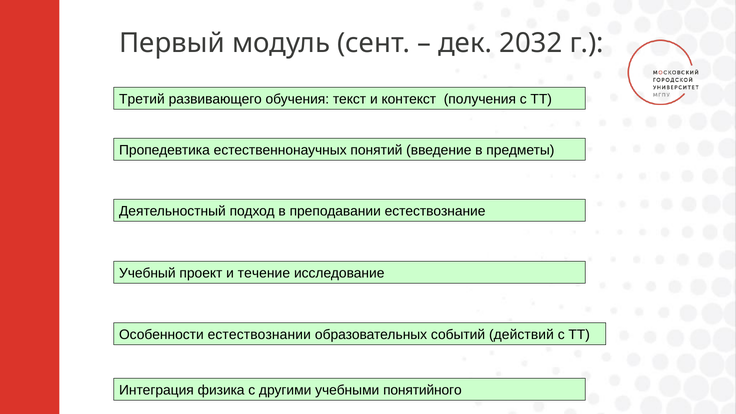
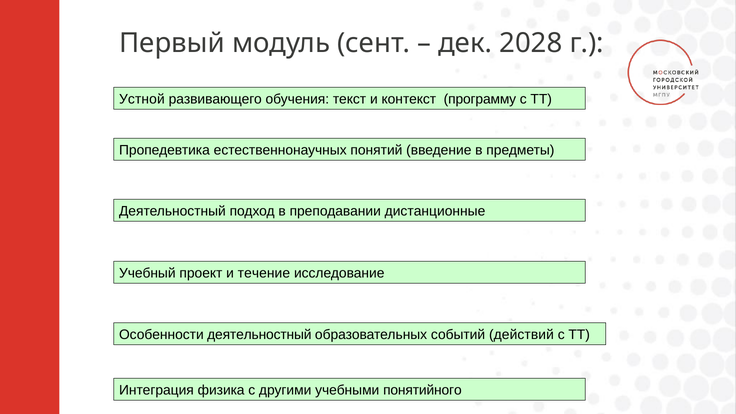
2032: 2032 -> 2028
Третий: Третий -> Устной
получения: получения -> программу
естествознание: естествознание -> дистанционные
Особенности естествознании: естествознании -> деятельностный
